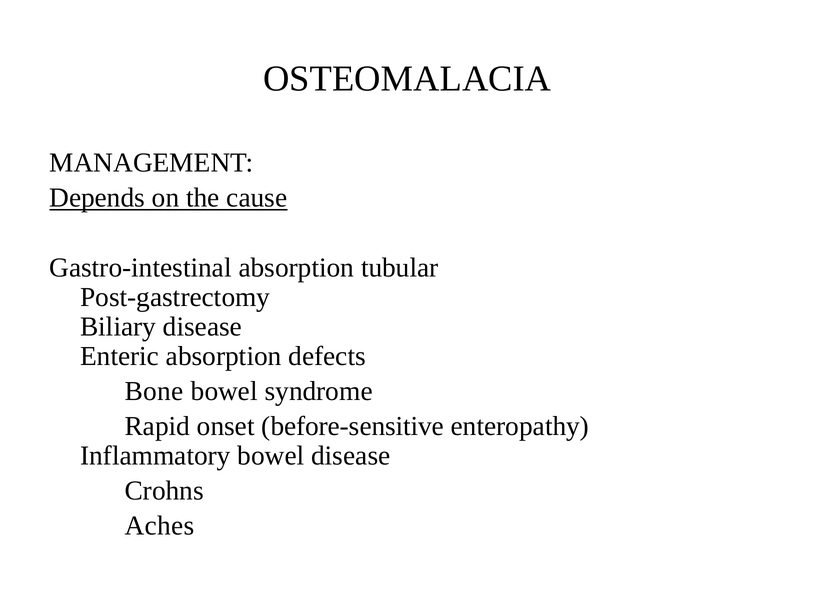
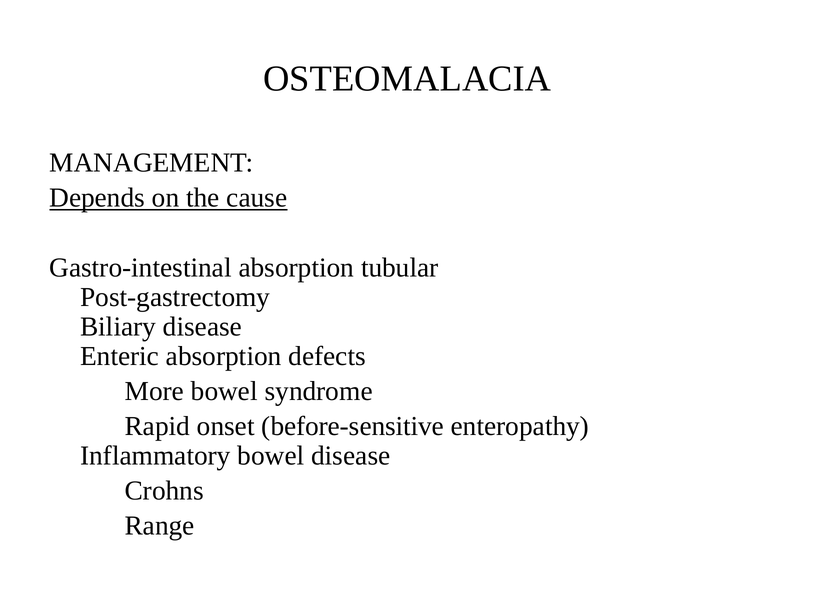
Bone: Bone -> More
Aches: Aches -> Range
